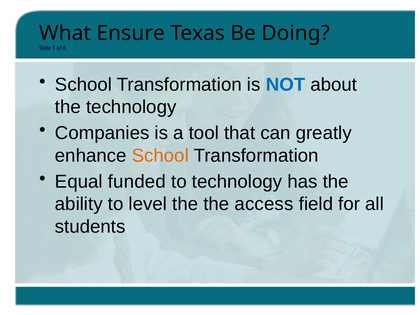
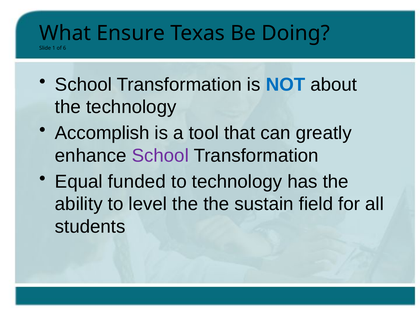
Companies: Companies -> Accomplish
School at (160, 156) colour: orange -> purple
access: access -> sustain
